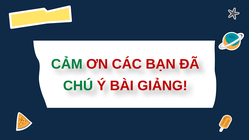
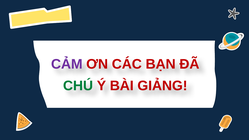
CẢM colour: green -> purple
